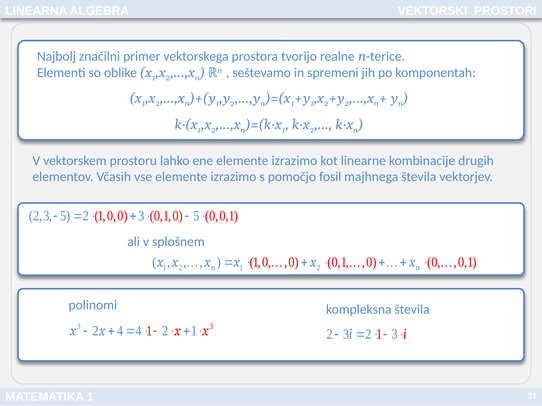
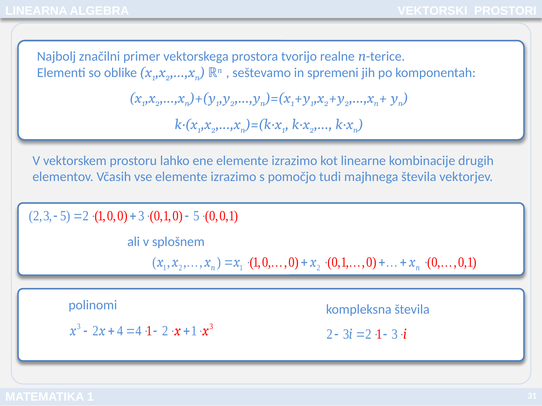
fosil: fosil -> tudi
